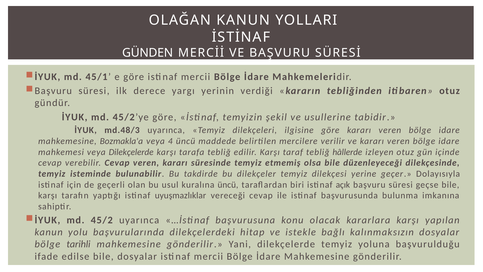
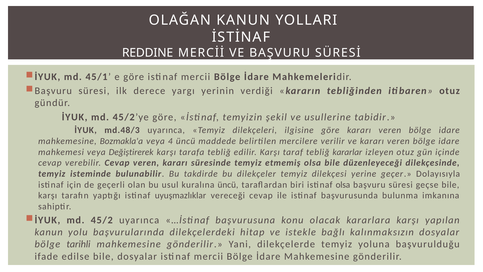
GÜNDEN: GÜNDEN -> REDDINE
veya Dilekçelerde: Dilekçelerde -> Değiştirerek
hâllerde: hâllerde -> kararlar
istinaf açık: açık -> olsa
